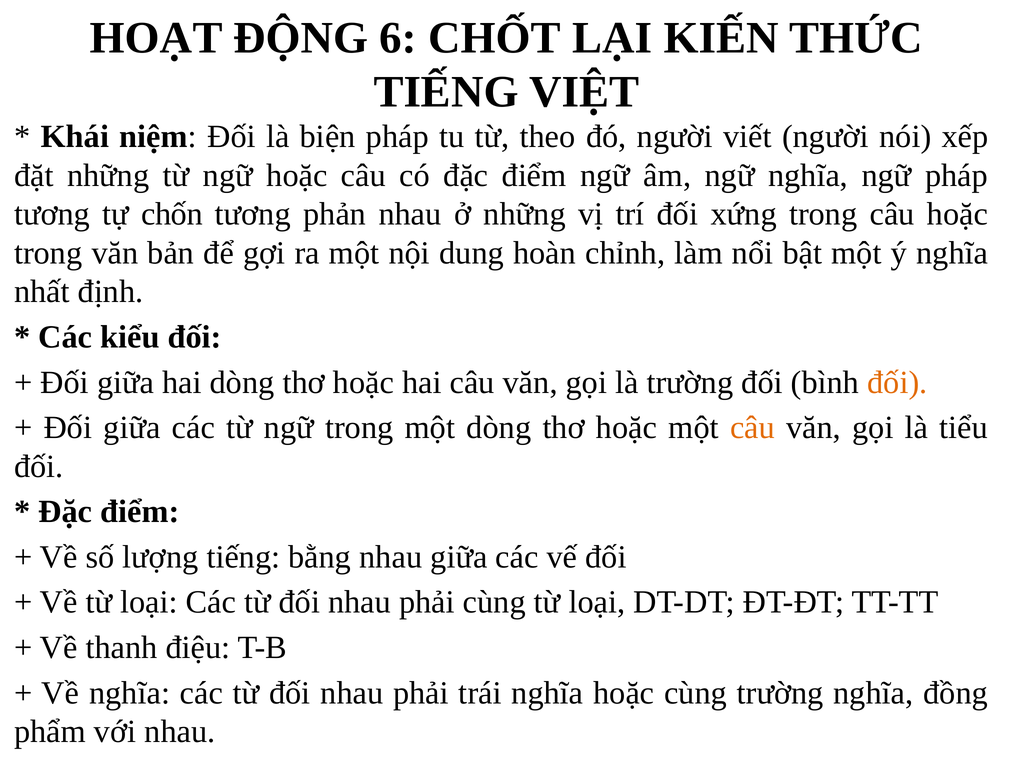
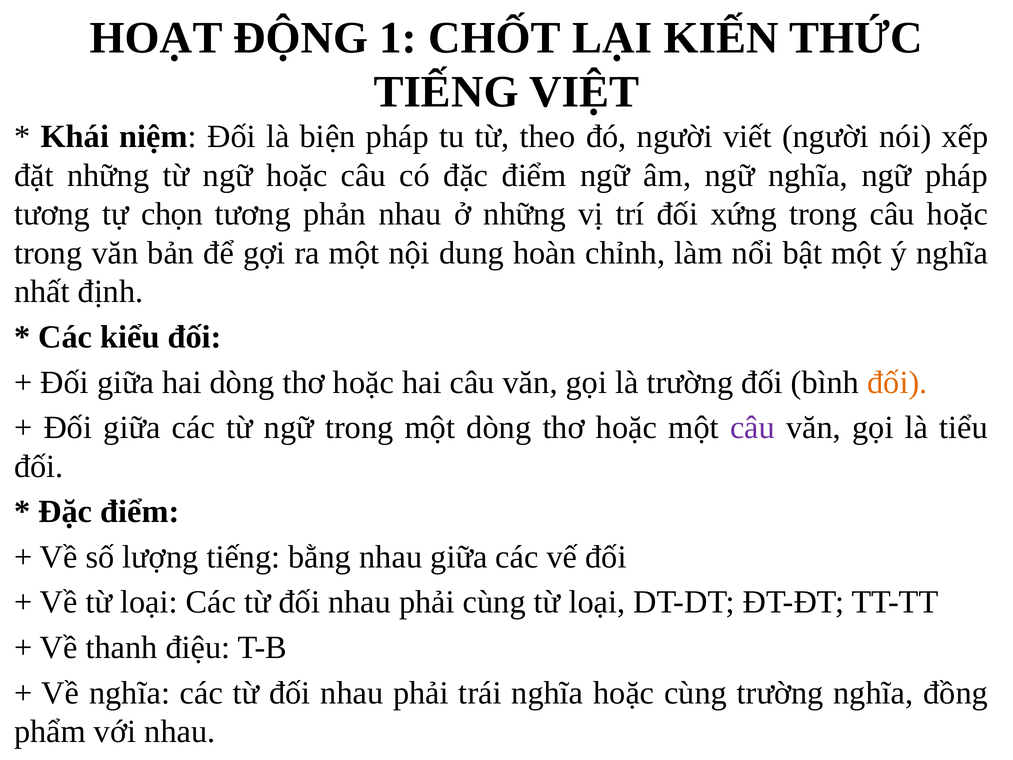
6: 6 -> 1
chốn: chốn -> chọn
câu at (752, 428) colour: orange -> purple
